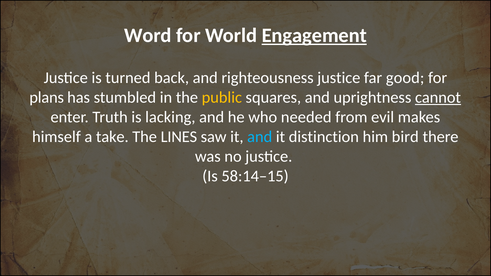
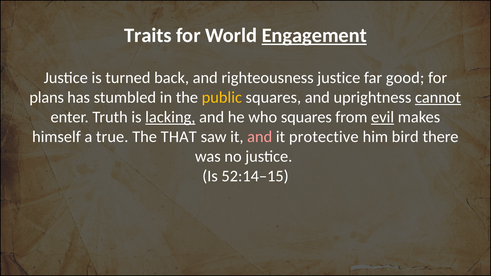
Word: Word -> Traits
lacking underline: none -> present
who needed: needed -> squares
evil underline: none -> present
take: take -> true
LINES: LINES -> THAT
and at (260, 137) colour: light blue -> pink
distinction: distinction -> protective
58:14–15: 58:14–15 -> 52:14–15
